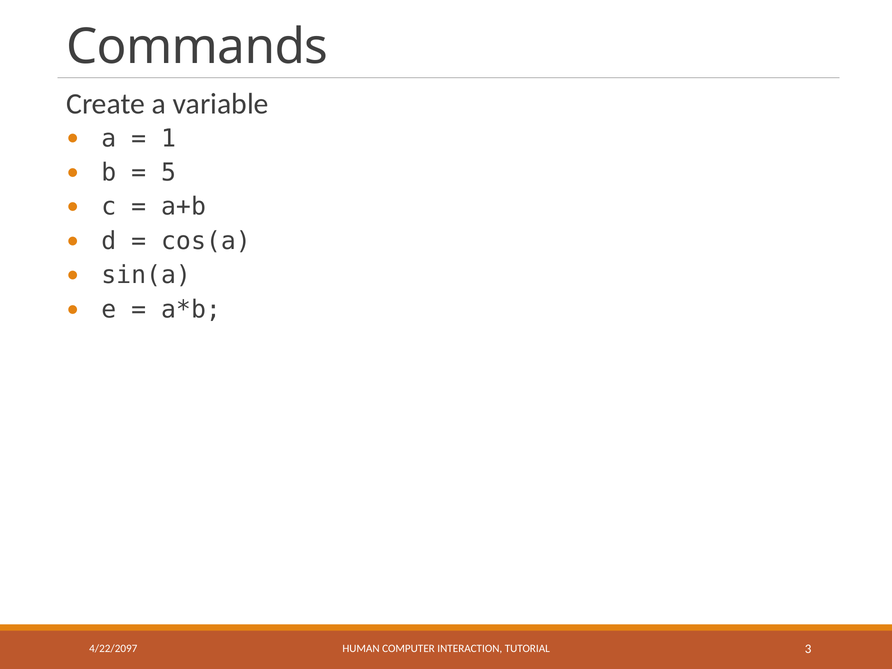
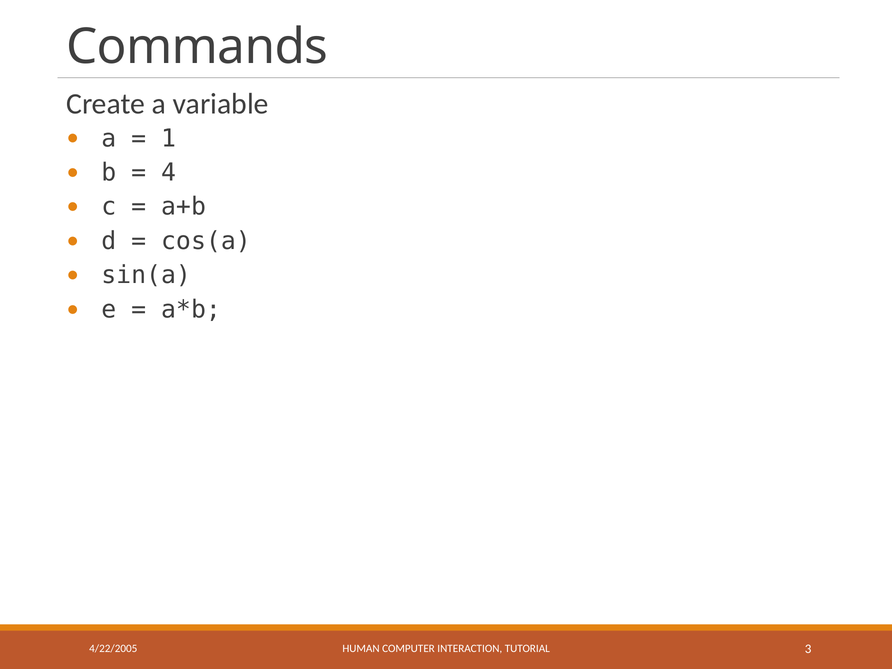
5: 5 -> 4
4/22/2097: 4/22/2097 -> 4/22/2005
